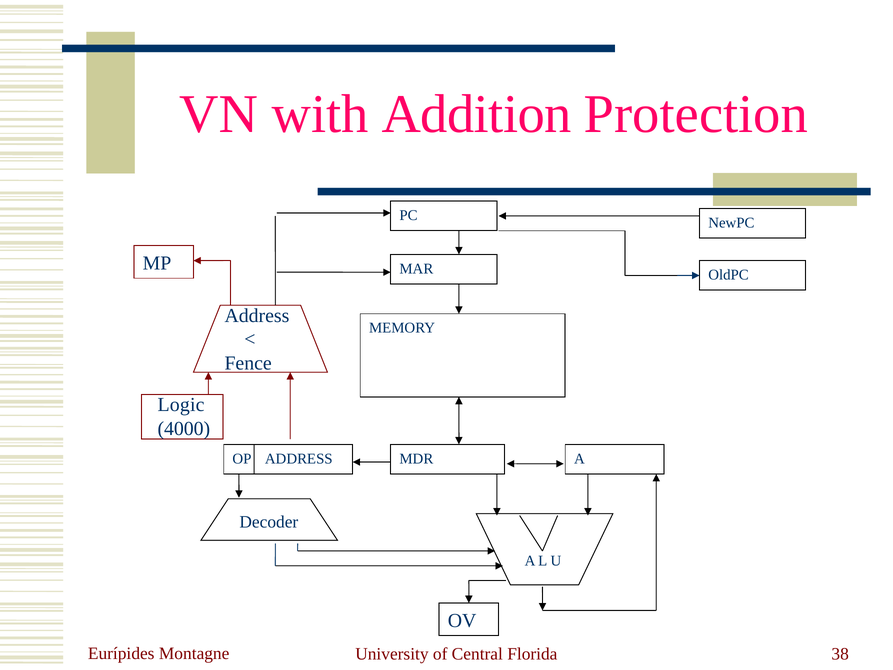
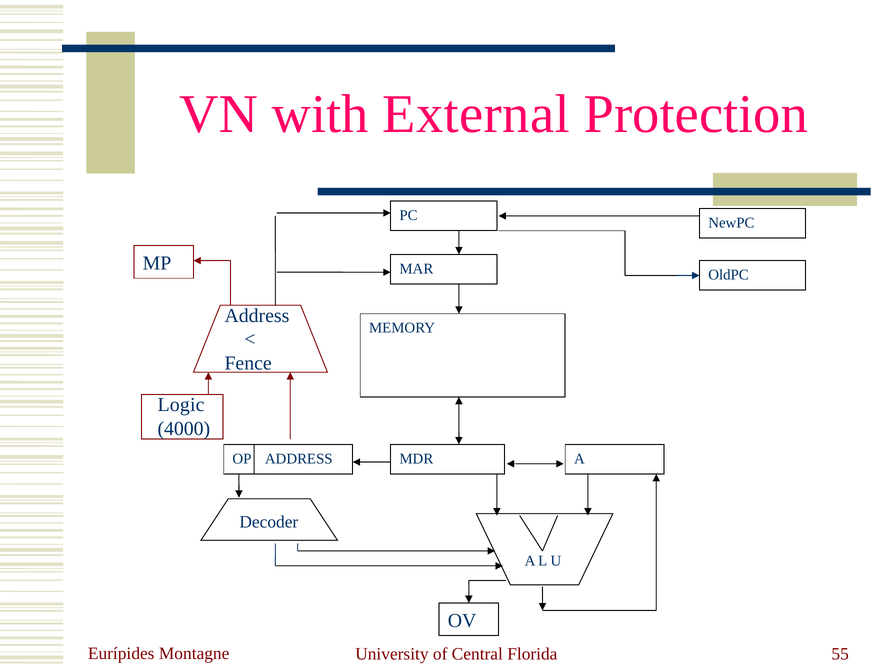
Addition: Addition -> External
38: 38 -> 55
